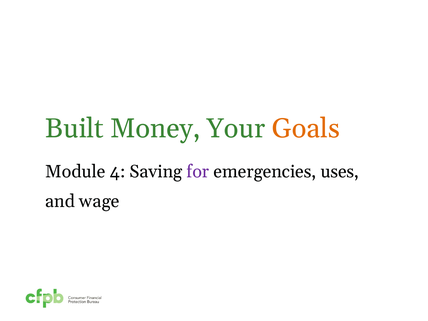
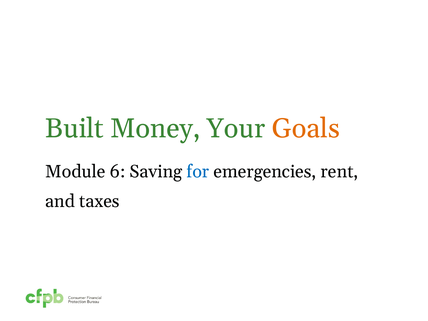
4: 4 -> 6
for colour: purple -> blue
uses: uses -> rent
wage: wage -> taxes
